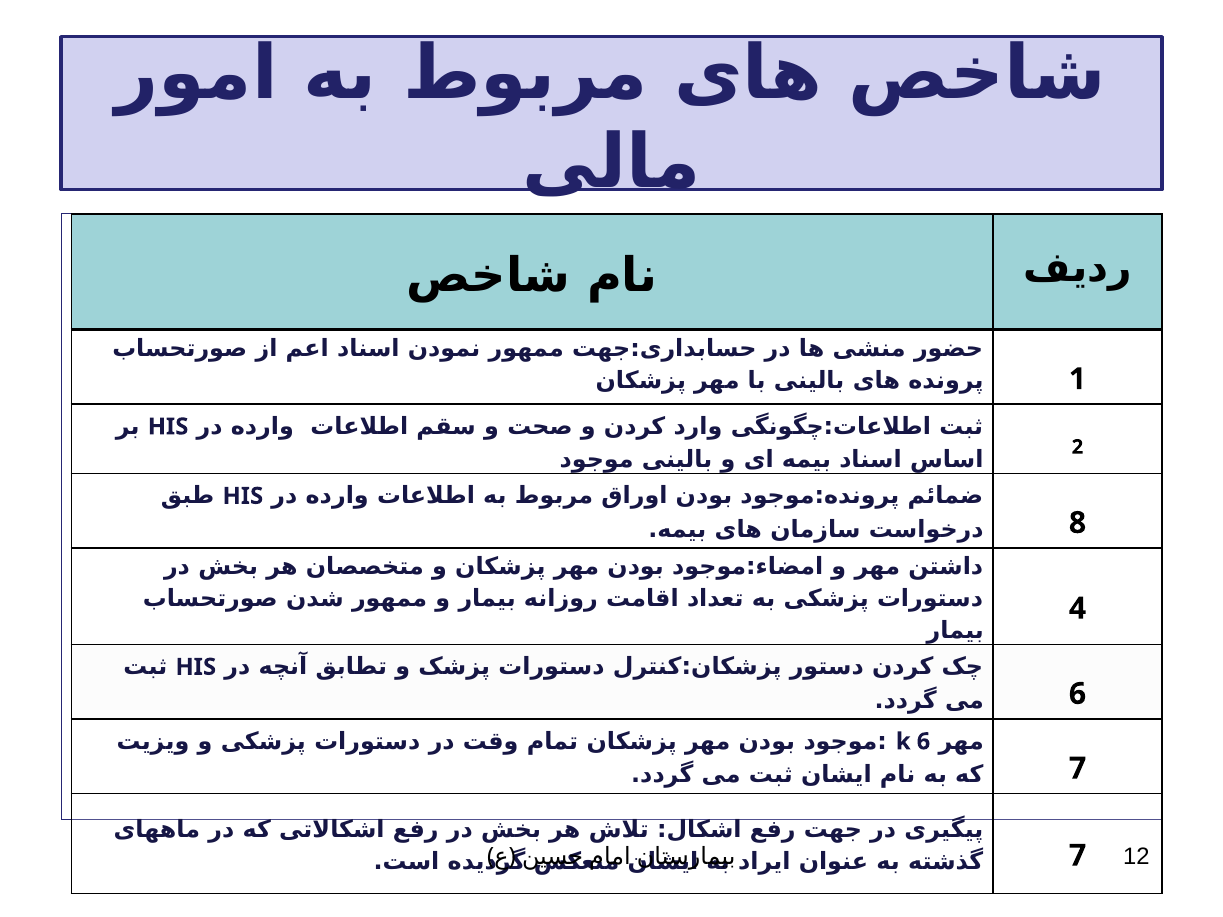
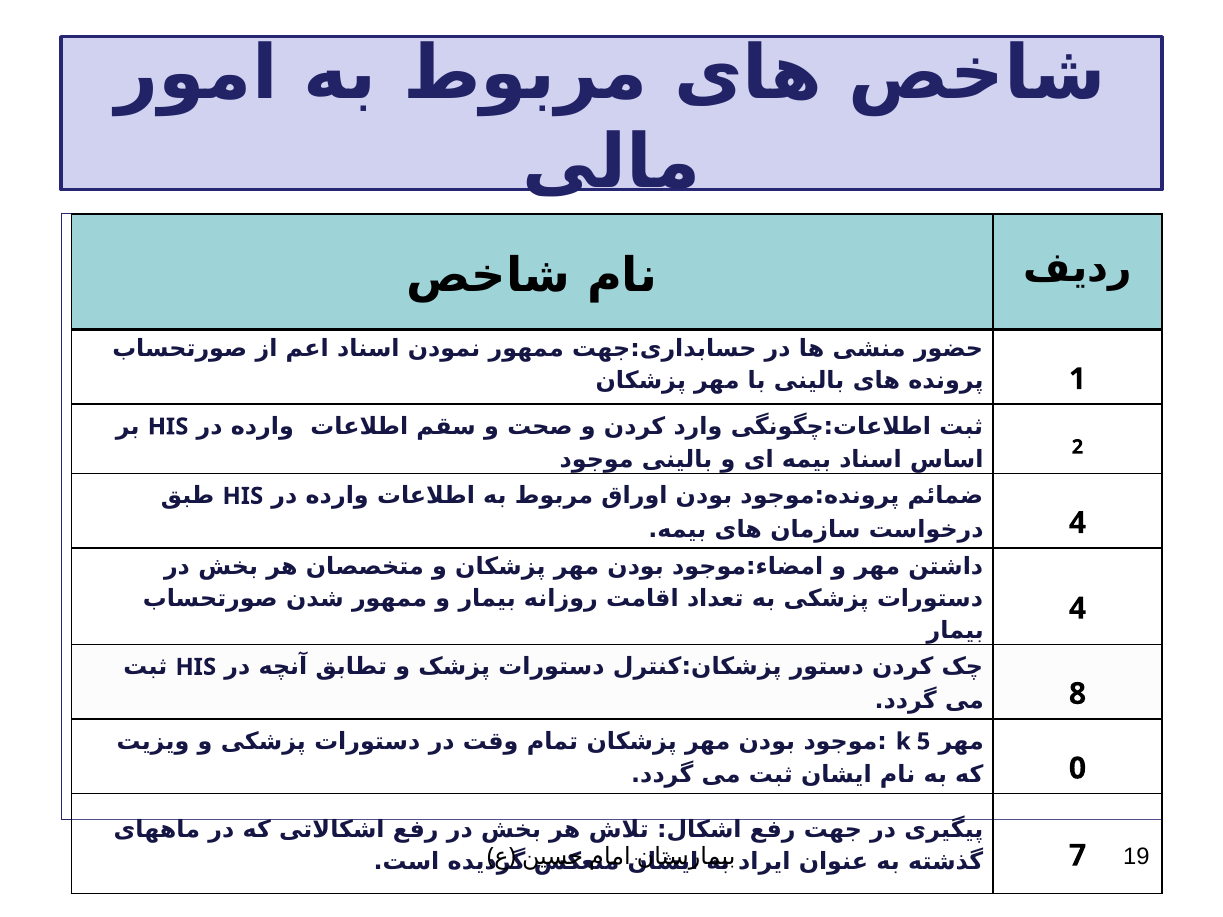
8 at (1078, 523): 8 -> 4
6 at (1078, 694): 6 -> 8
k 6: 6 -> 5
7 at (1078, 769): 7 -> 0
12: 12 -> 19
